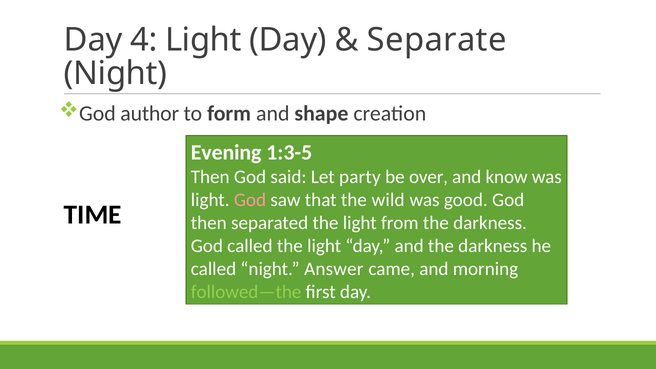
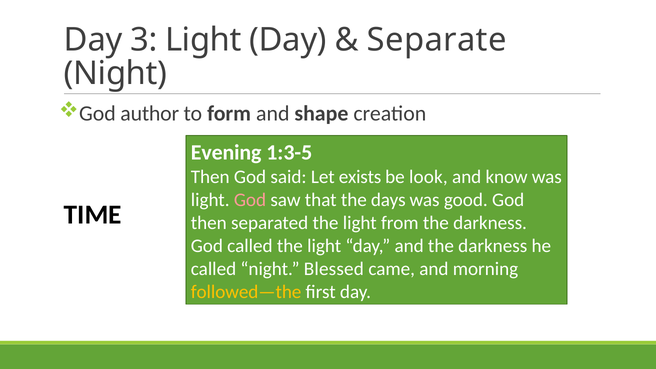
4: 4 -> 3
party: party -> exists
over: over -> look
wild: wild -> days
Answer: Answer -> Blessed
followed—the colour: light green -> yellow
